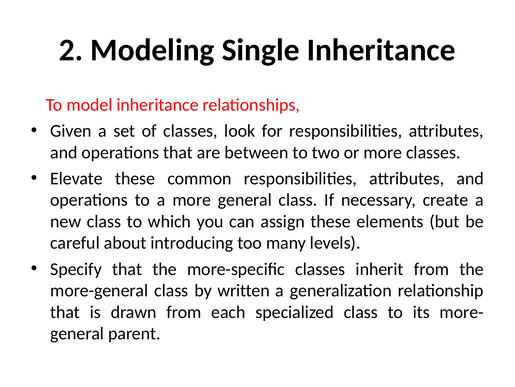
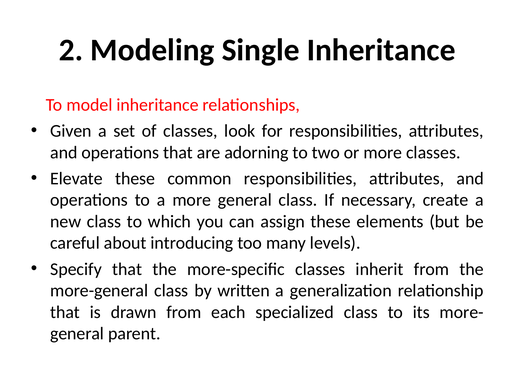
between: between -> adorning
